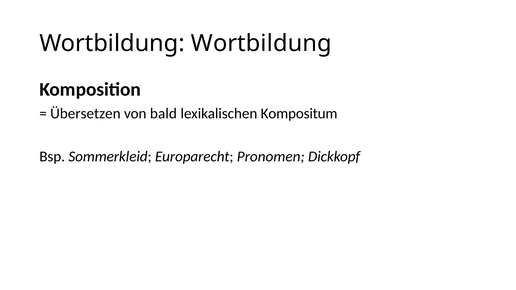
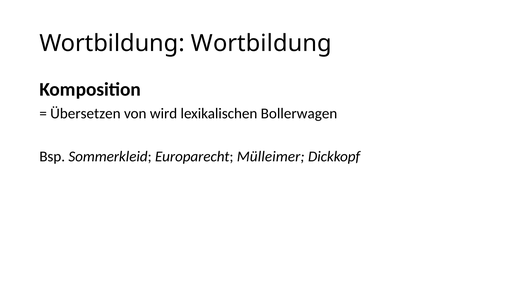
bald: bald -> wird
Kompositum: Kompositum -> Bollerwagen
Pronomen: Pronomen -> Mülleimer
